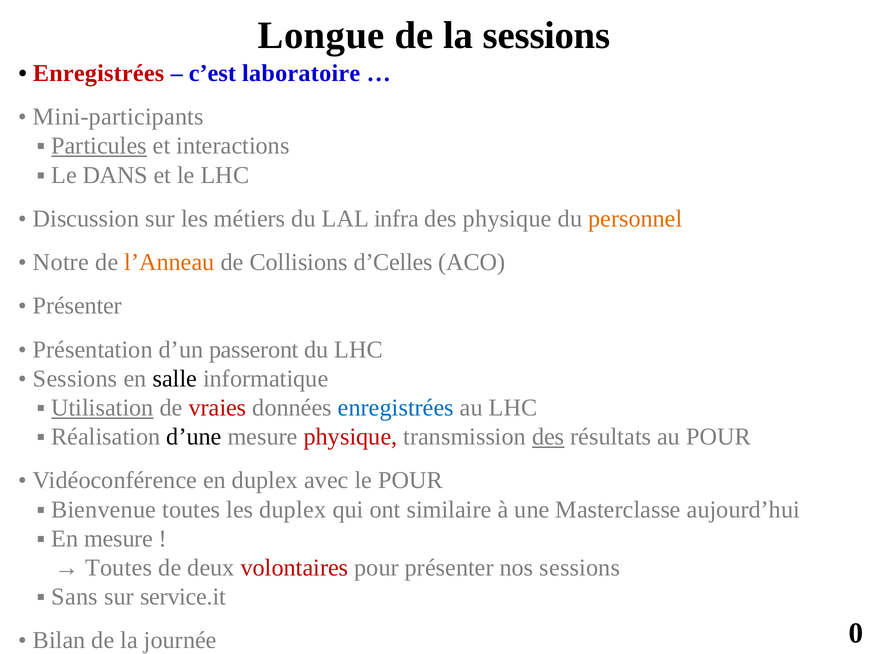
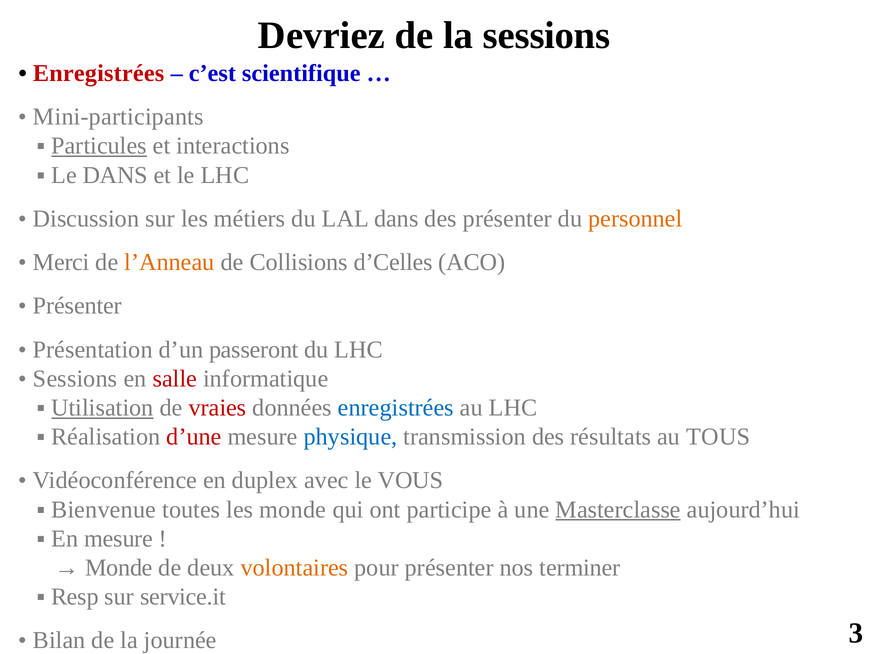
Longue: Longue -> Devriez
laboratoire: laboratoire -> scientifique
LAL infra: infra -> dans
des physique: physique -> présenter
Notre: Notre -> Merci
salle colour: black -> red
d’une colour: black -> red
physique at (351, 437) colour: red -> blue
des at (548, 437) underline: present -> none
au POUR: POUR -> TOUS
le POUR: POUR -> VOUS
les duplex: duplex -> monde
similaire: similaire -> participe
Masterclasse underline: none -> present
Toutes at (119, 568): Toutes -> Monde
volontaires colour: red -> orange
nos sessions: sessions -> terminer
Sans: Sans -> Resp
0: 0 -> 3
